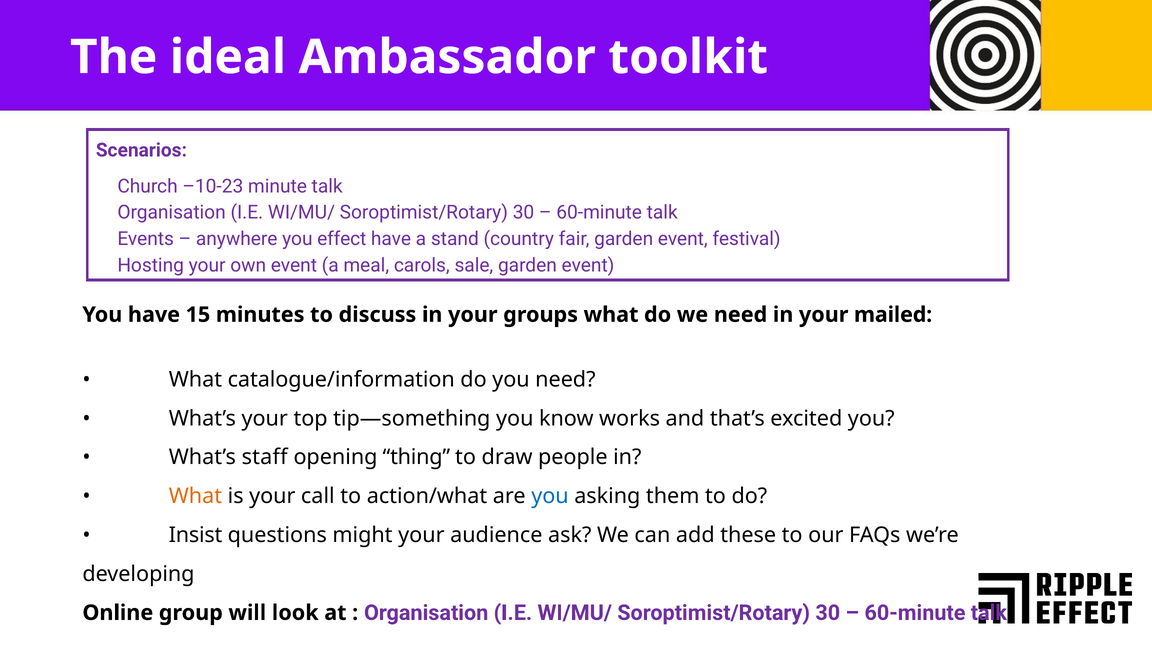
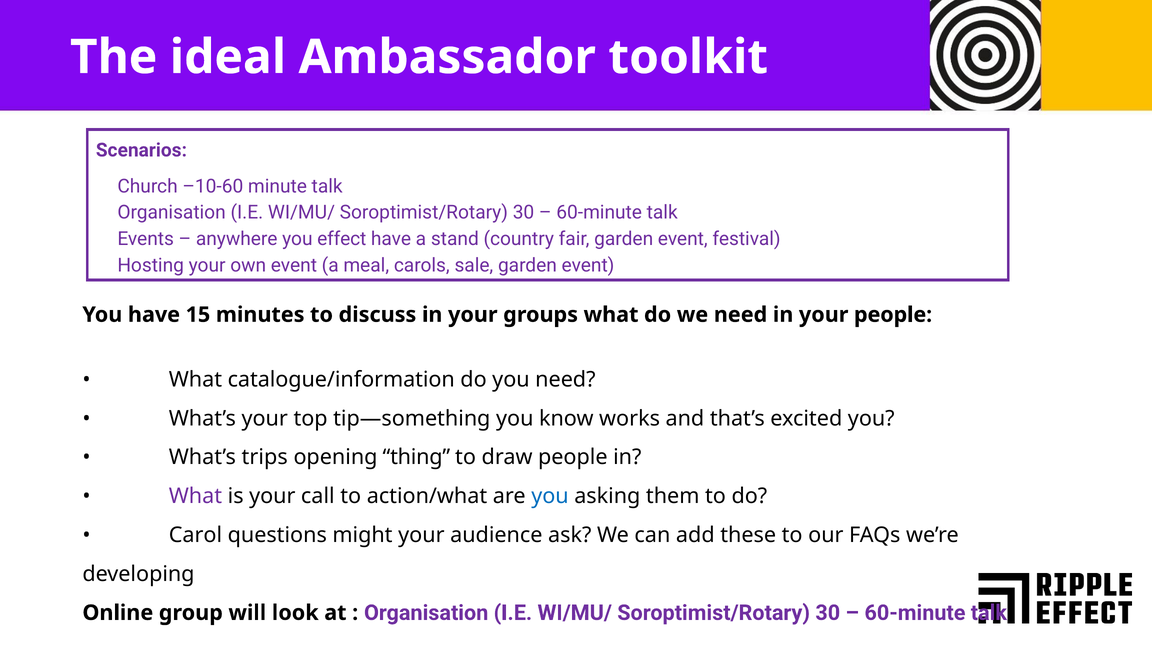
–10-23: –10-23 -> –10-60
your mailed: mailed -> people
staff: staff -> trips
What at (195, 496) colour: orange -> purple
Insist: Insist -> Carol
